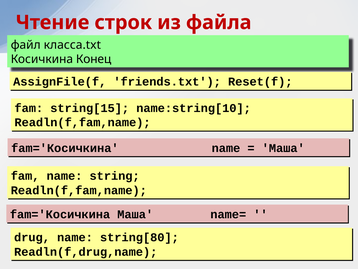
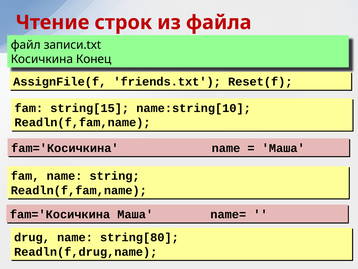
класса.txt: класса.txt -> записи.txt
